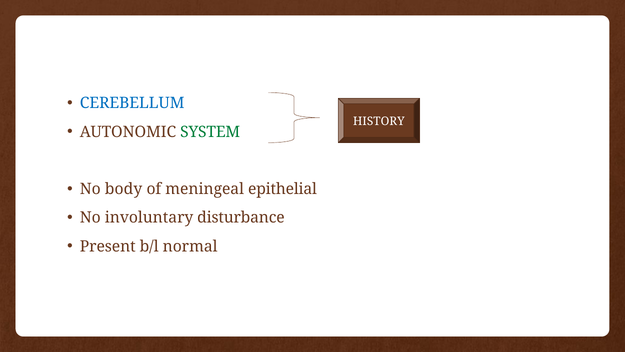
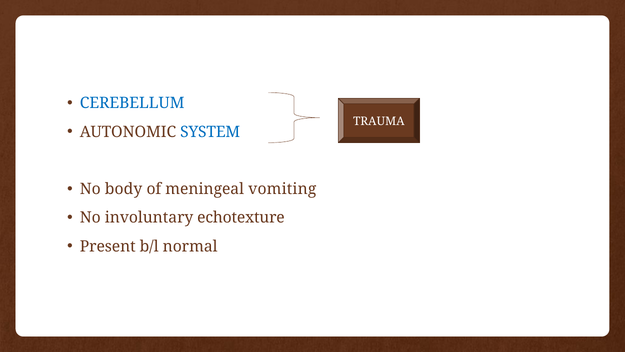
HISTORY: HISTORY -> TRAUMA
SYSTEM colour: green -> blue
epithelial: epithelial -> vomiting
disturbance: disturbance -> echotexture
